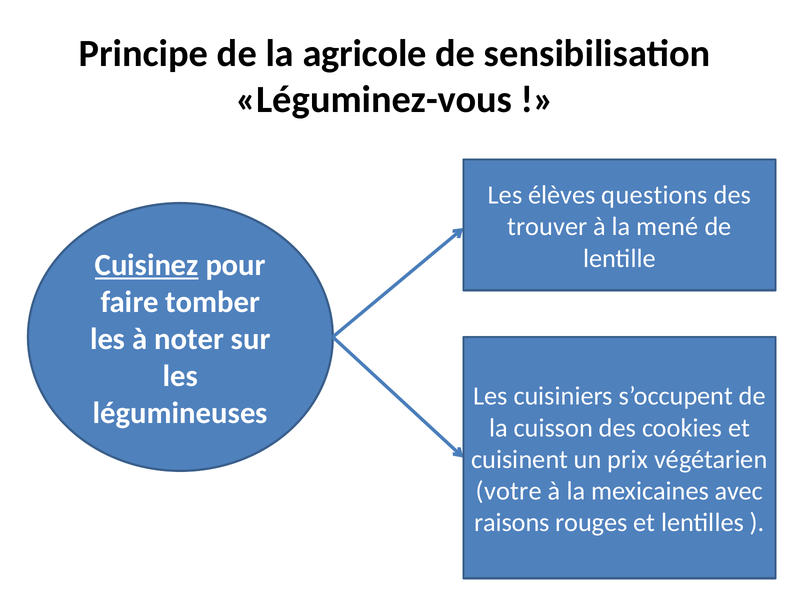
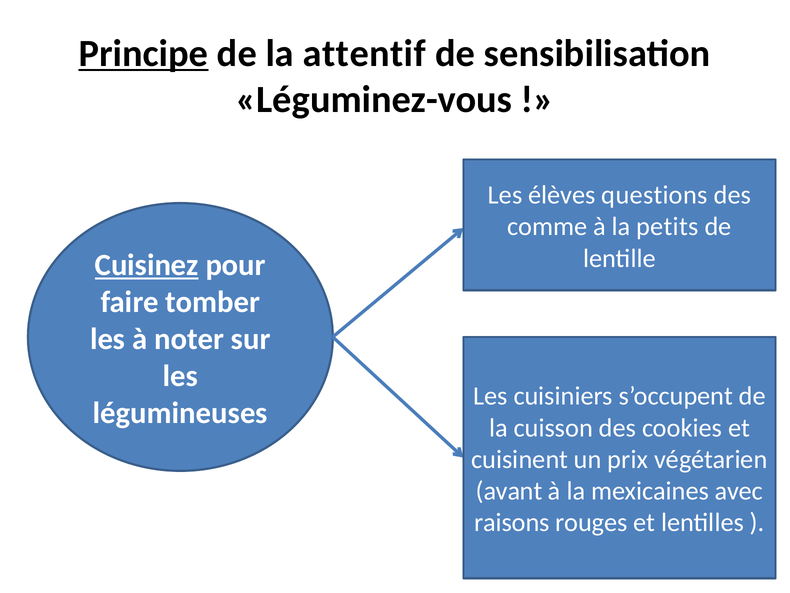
Principe underline: none -> present
agricole: agricole -> attentif
trouver: trouver -> comme
mené: mené -> petits
votre: votre -> avant
